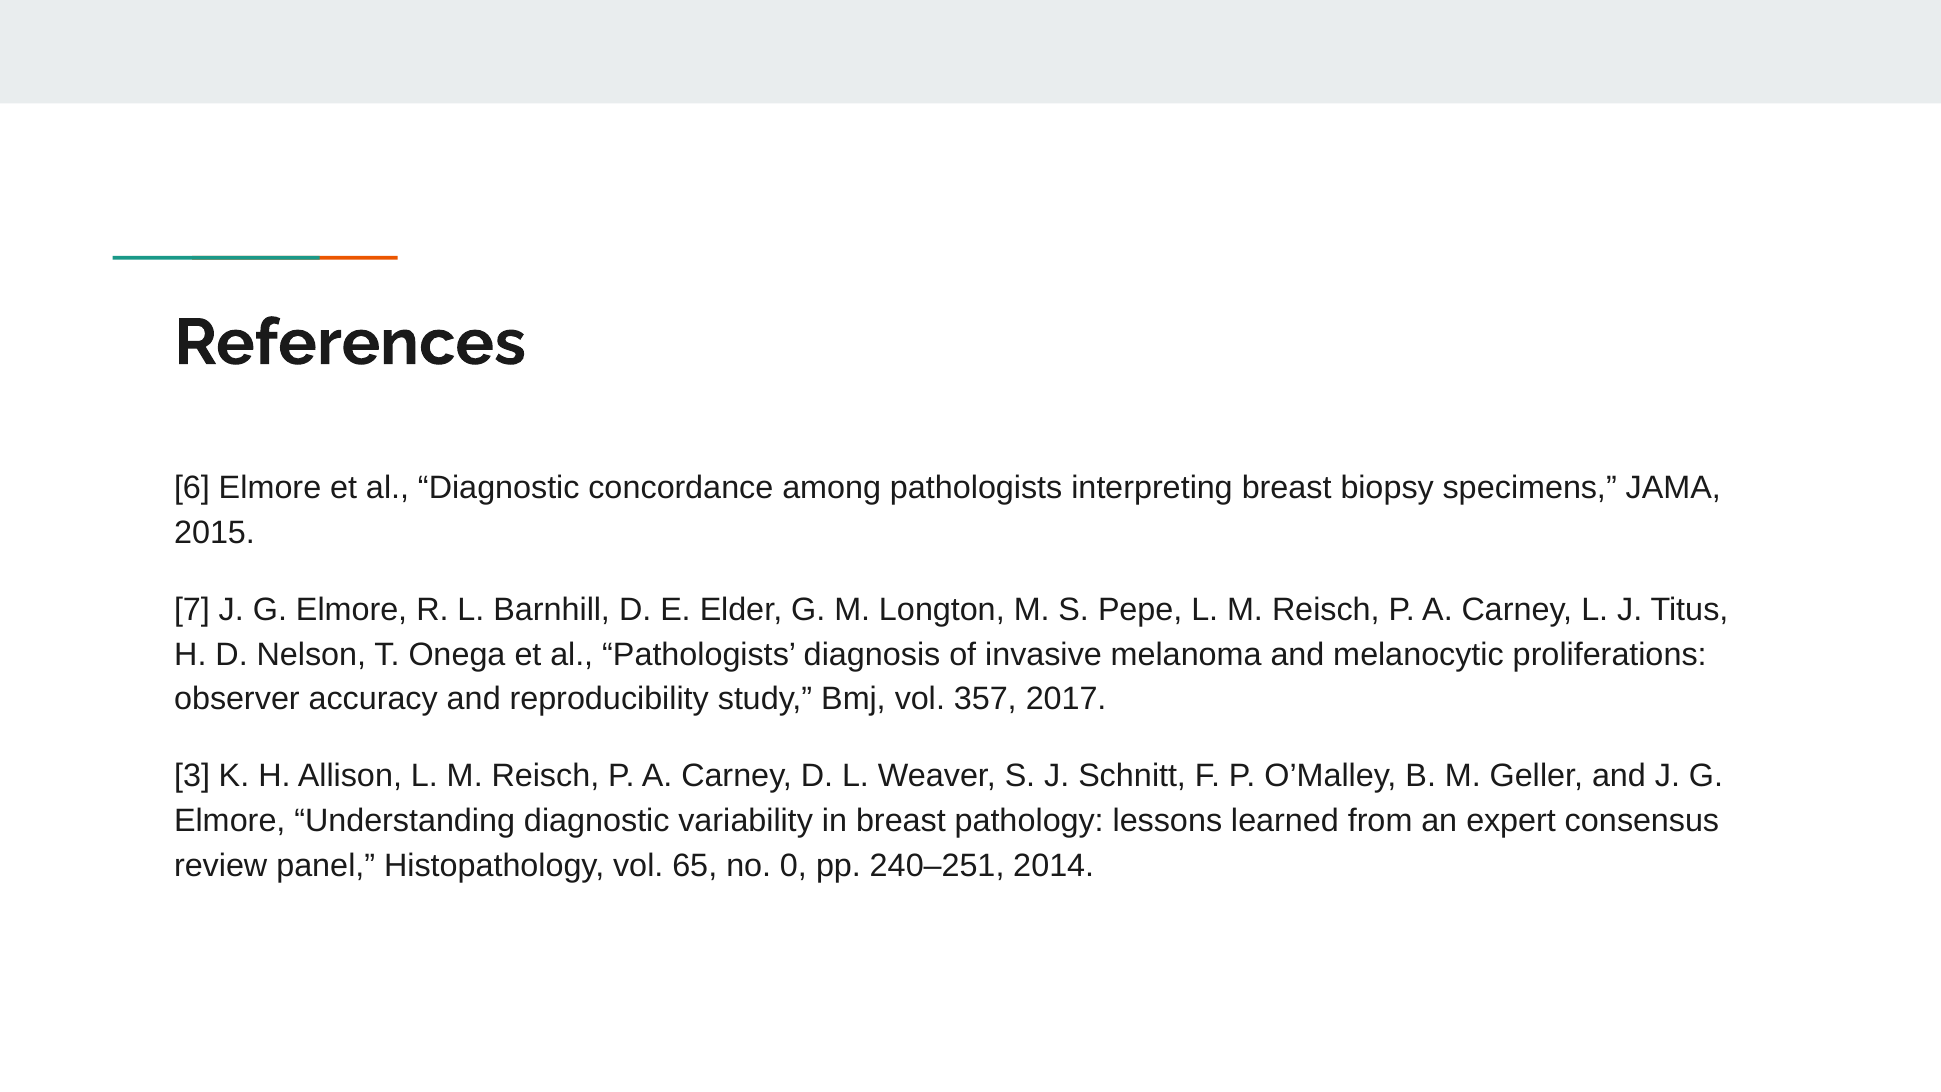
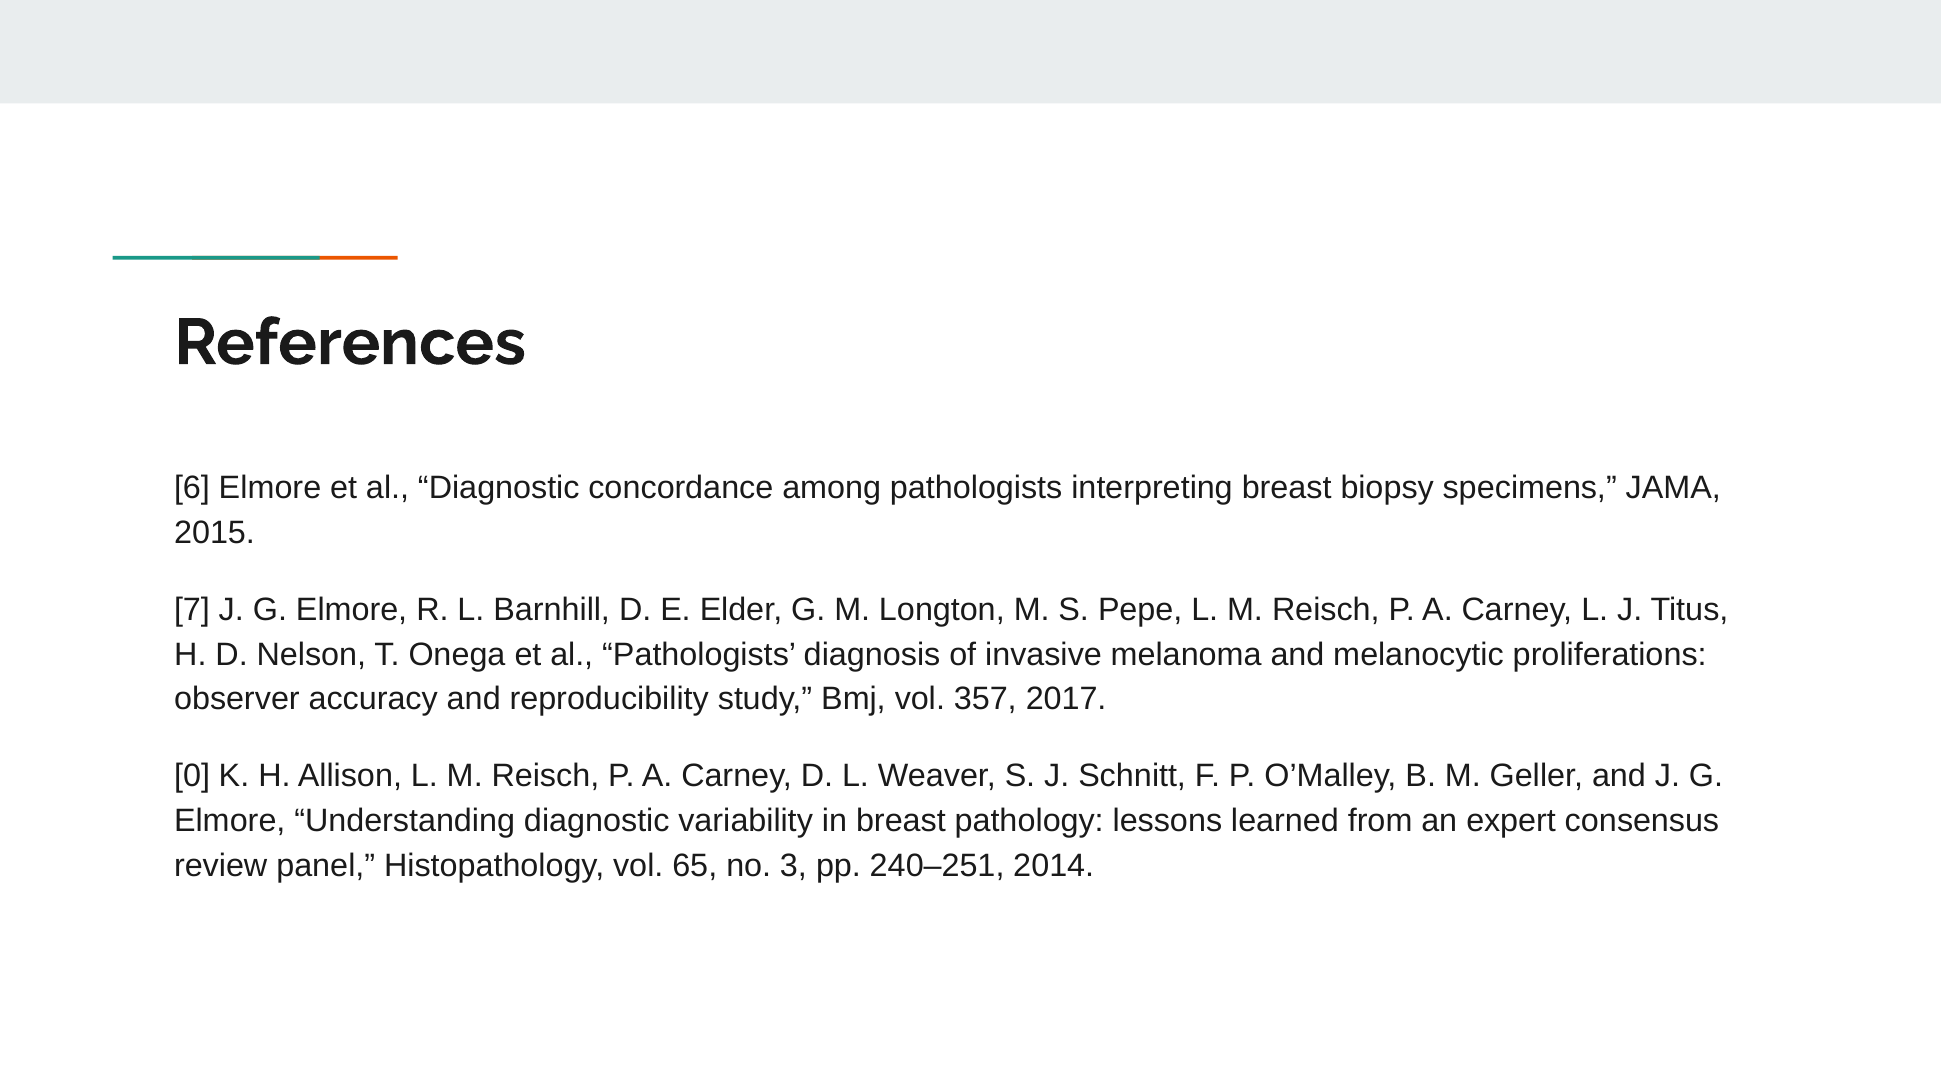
3: 3 -> 0
0: 0 -> 3
